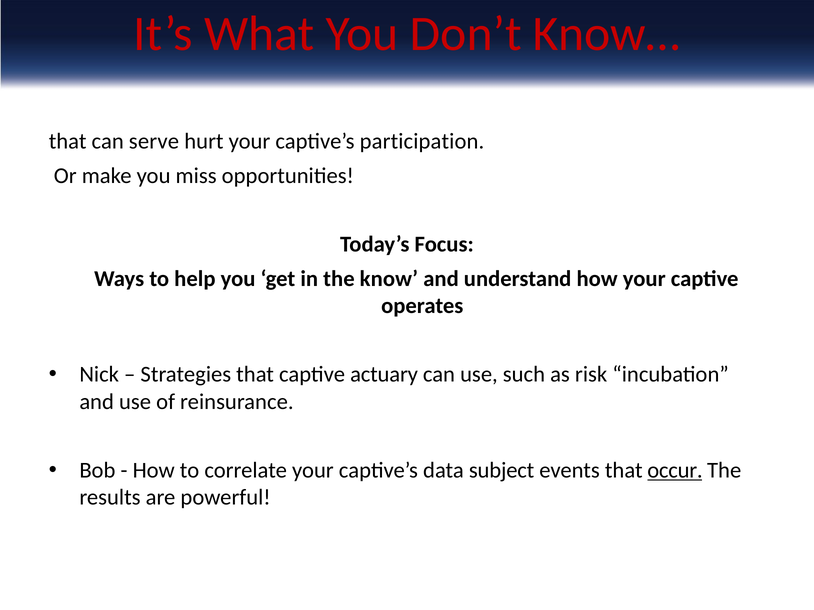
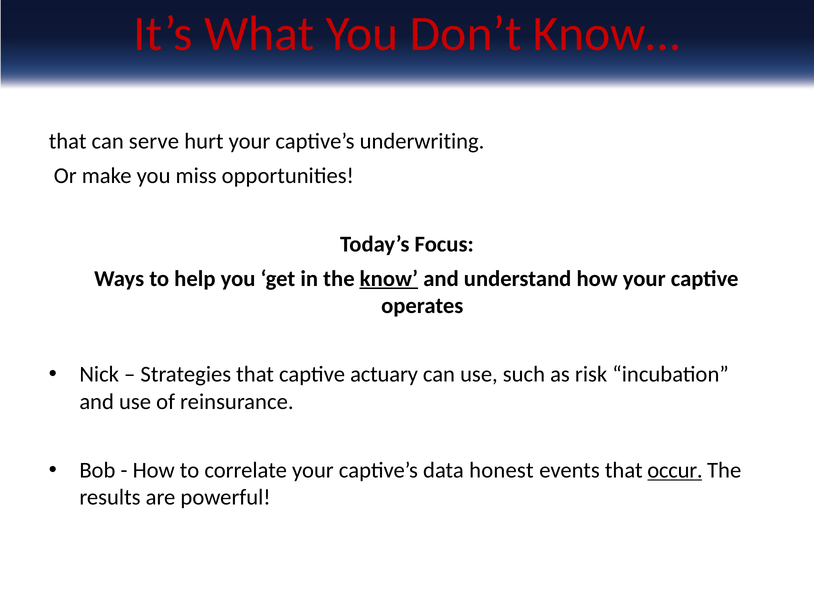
participation: participation -> underwriting
know underline: none -> present
subject: subject -> honest
